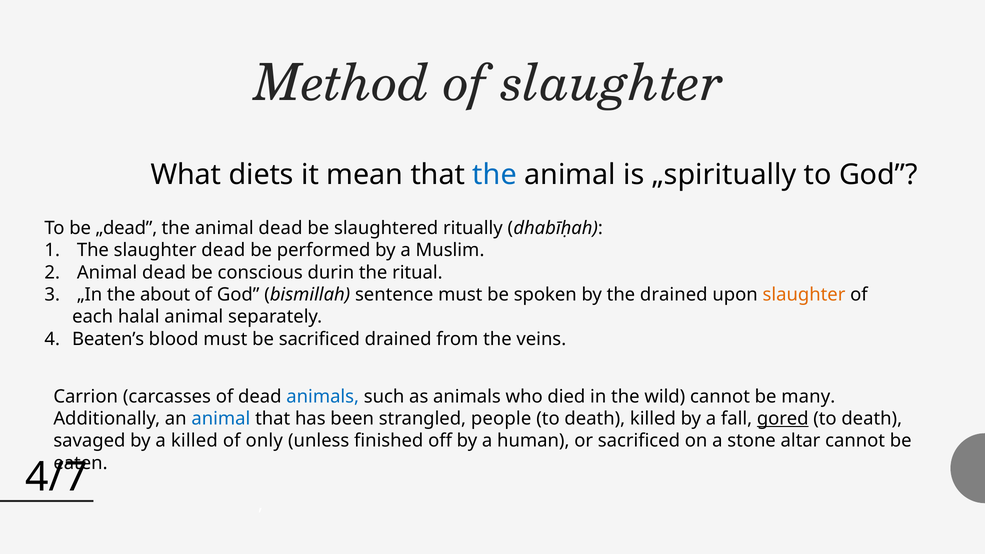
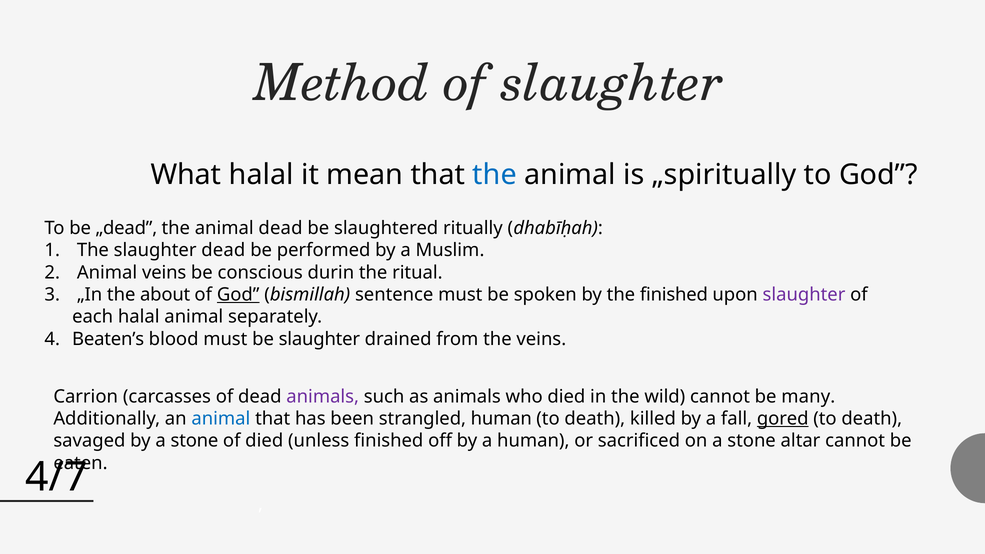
What diets: diets -> halal
dead at (164, 273): dead -> veins
God at (238, 295) underline: none -> present
the drained: drained -> finished
slaughter at (804, 295) colour: orange -> purple
be sacrificed: sacrificed -> slaughter
animals at (323, 397) colour: blue -> purple
strangled people: people -> human
by a killed: killed -> stone
of only: only -> died
